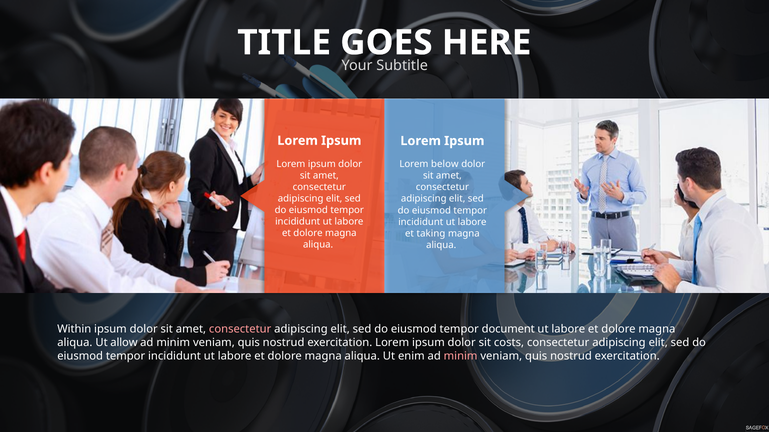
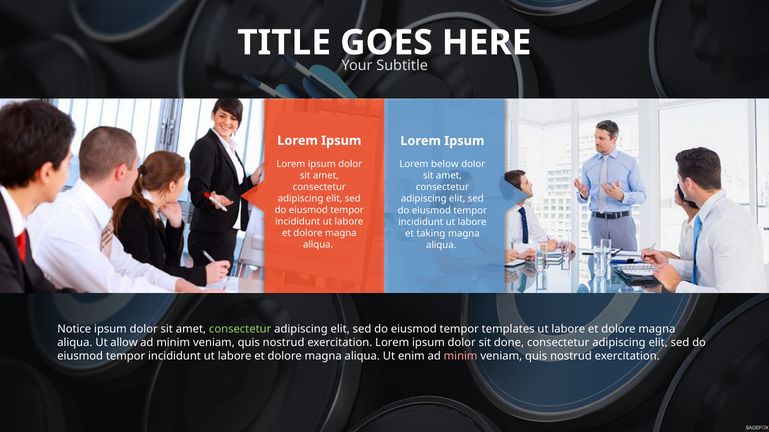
Within: Within -> Notice
consectetur at (240, 330) colour: pink -> light green
document: document -> templates
costs: costs -> done
